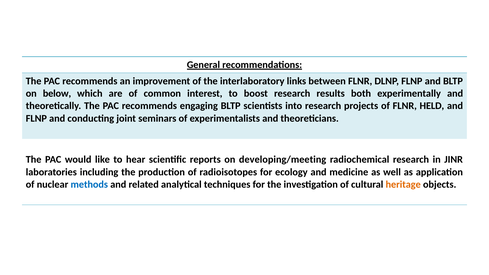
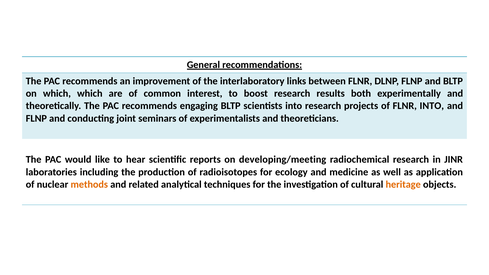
on below: below -> which
FLNR HELD: HELD -> INTO
methods colour: blue -> orange
